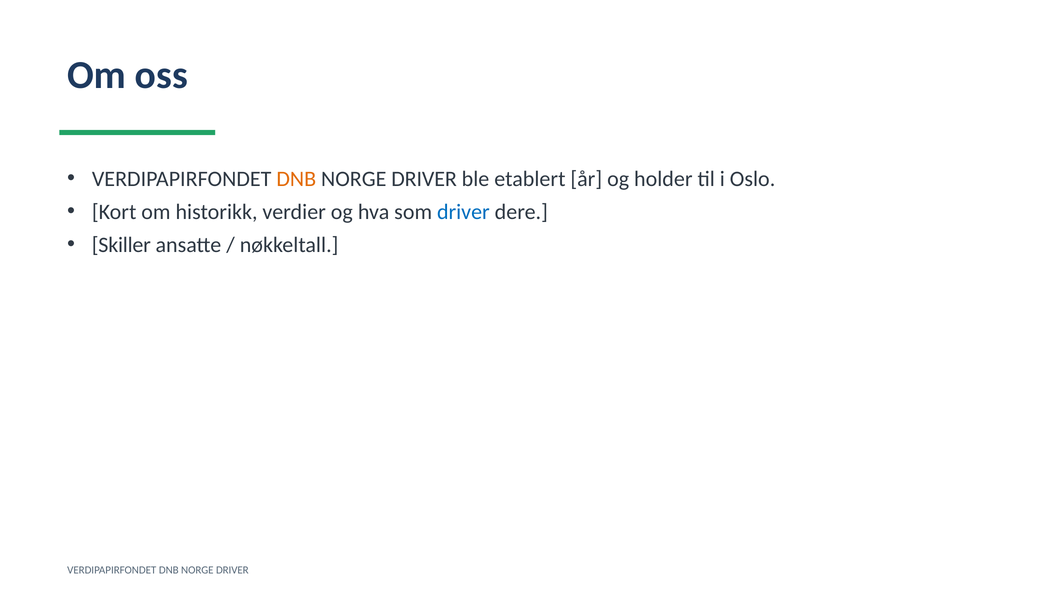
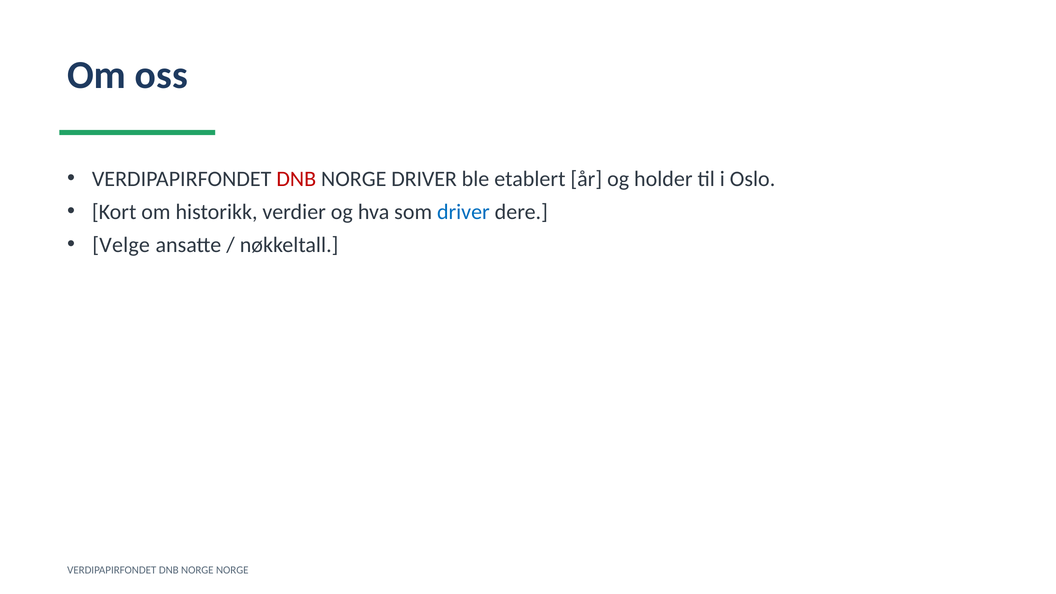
DNB at (296, 179) colour: orange -> red
Skiller: Skiller -> Velge
DRIVER at (232, 570): DRIVER -> NORGE
